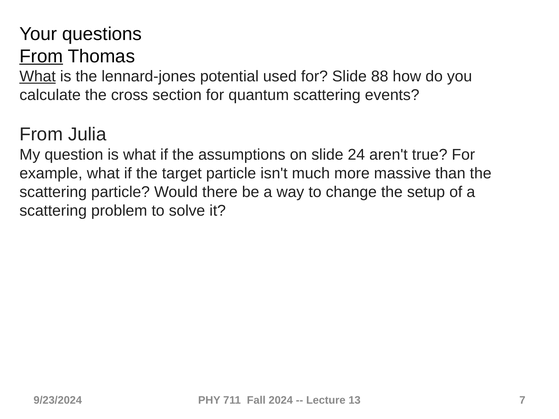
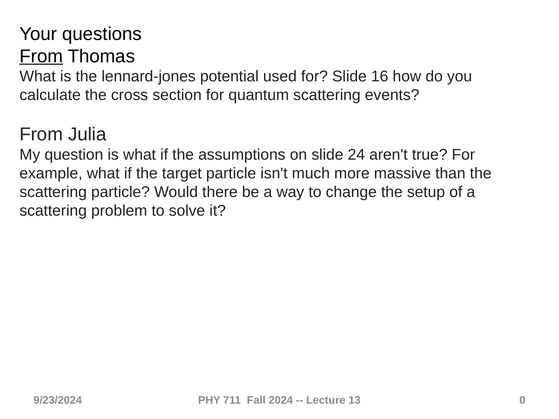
What at (38, 77) underline: present -> none
88: 88 -> 16
7: 7 -> 0
